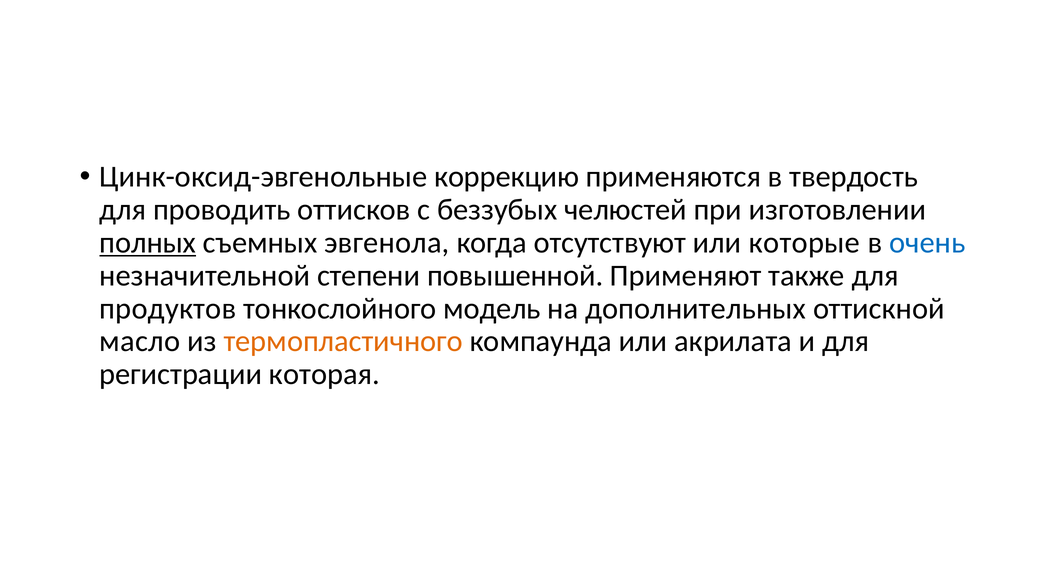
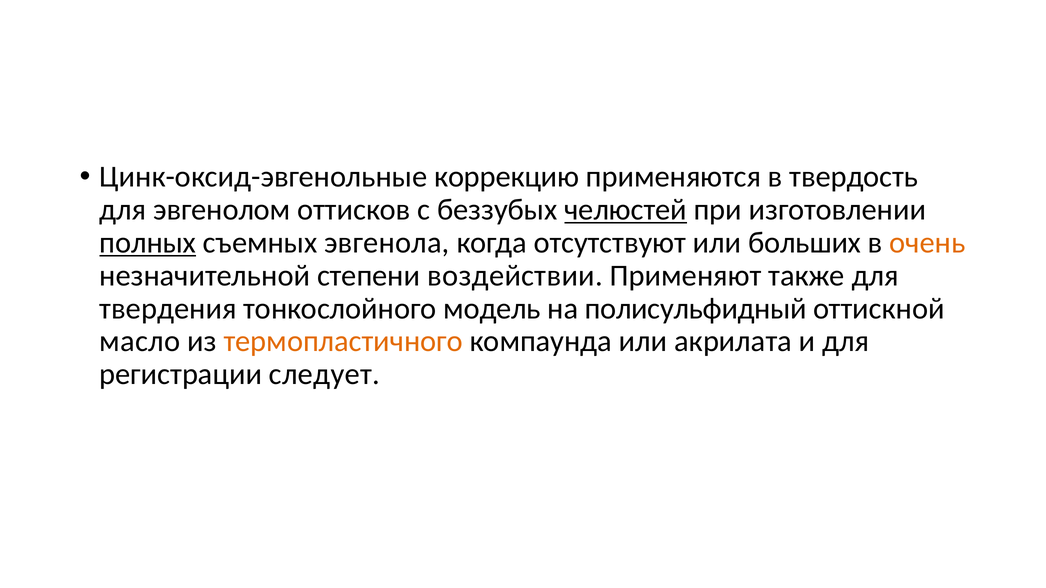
проводить: проводить -> эвгенолом
челюстей underline: none -> present
которые: которые -> больших
очень colour: blue -> orange
повышенной: повышенной -> воздействии
продуктов: продуктов -> твердения
дополнительных: дополнительных -> полисульфидный
которая: которая -> следует
